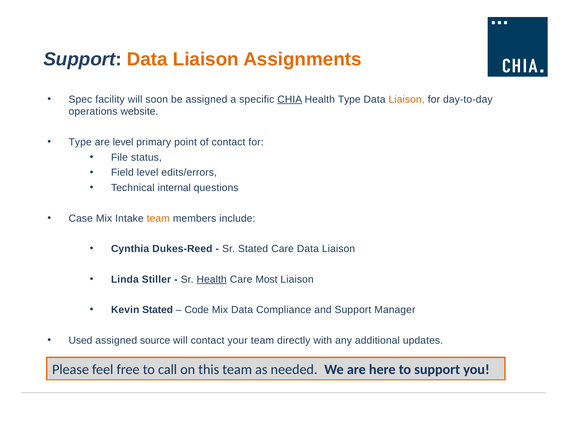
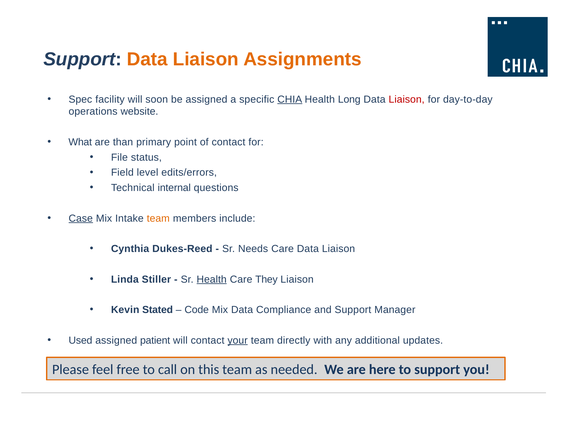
Health Type: Type -> Long
Liaison at (407, 99) colour: orange -> red
Type at (80, 142): Type -> What
are level: level -> than
Case underline: none -> present
Sr Stated: Stated -> Needs
Most: Most -> They
source: source -> patient
your underline: none -> present
